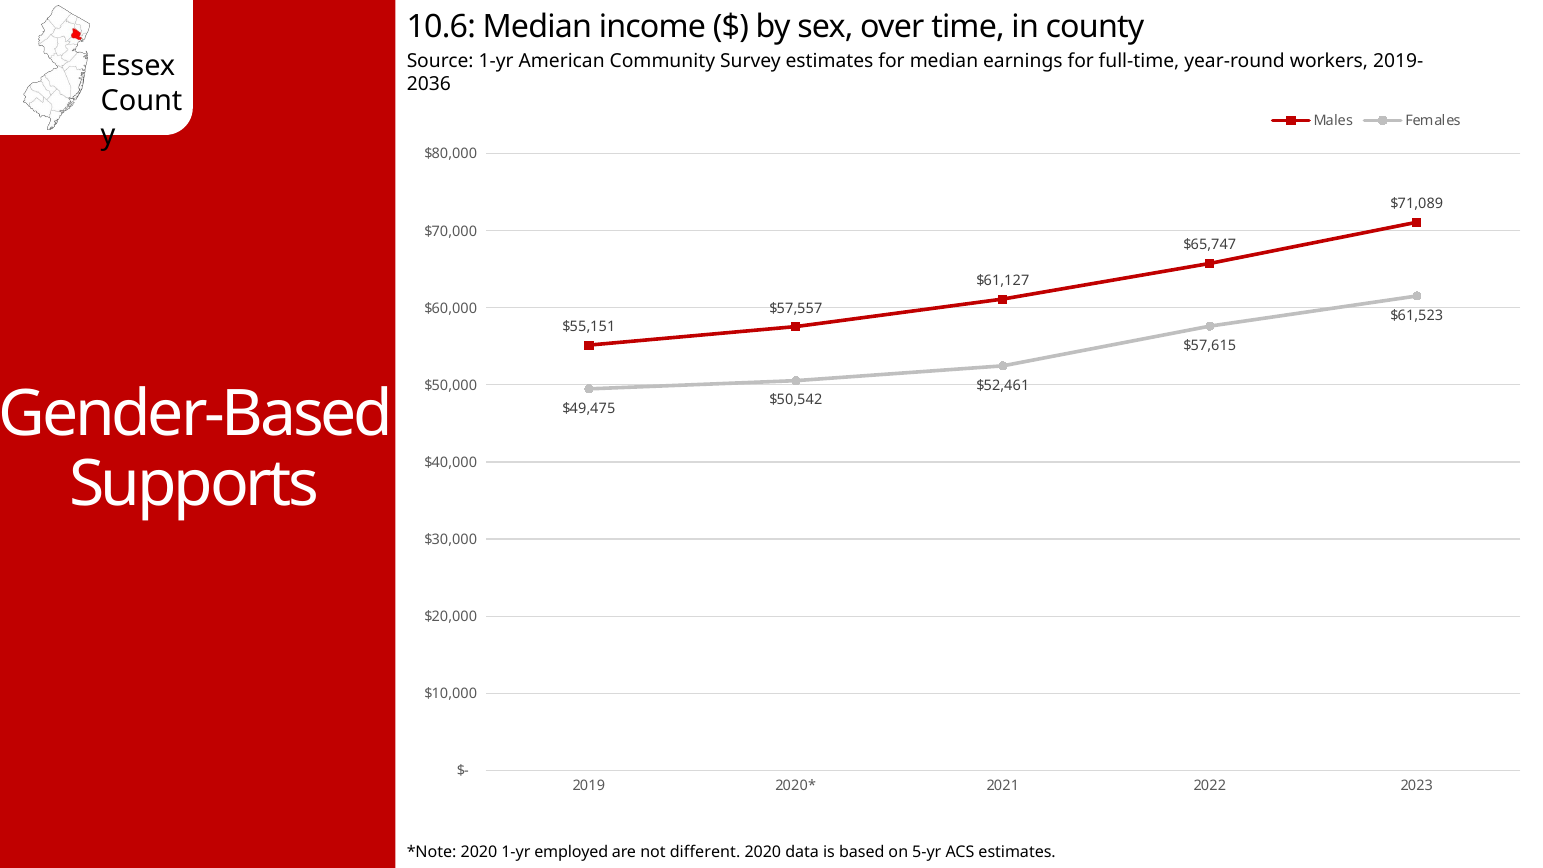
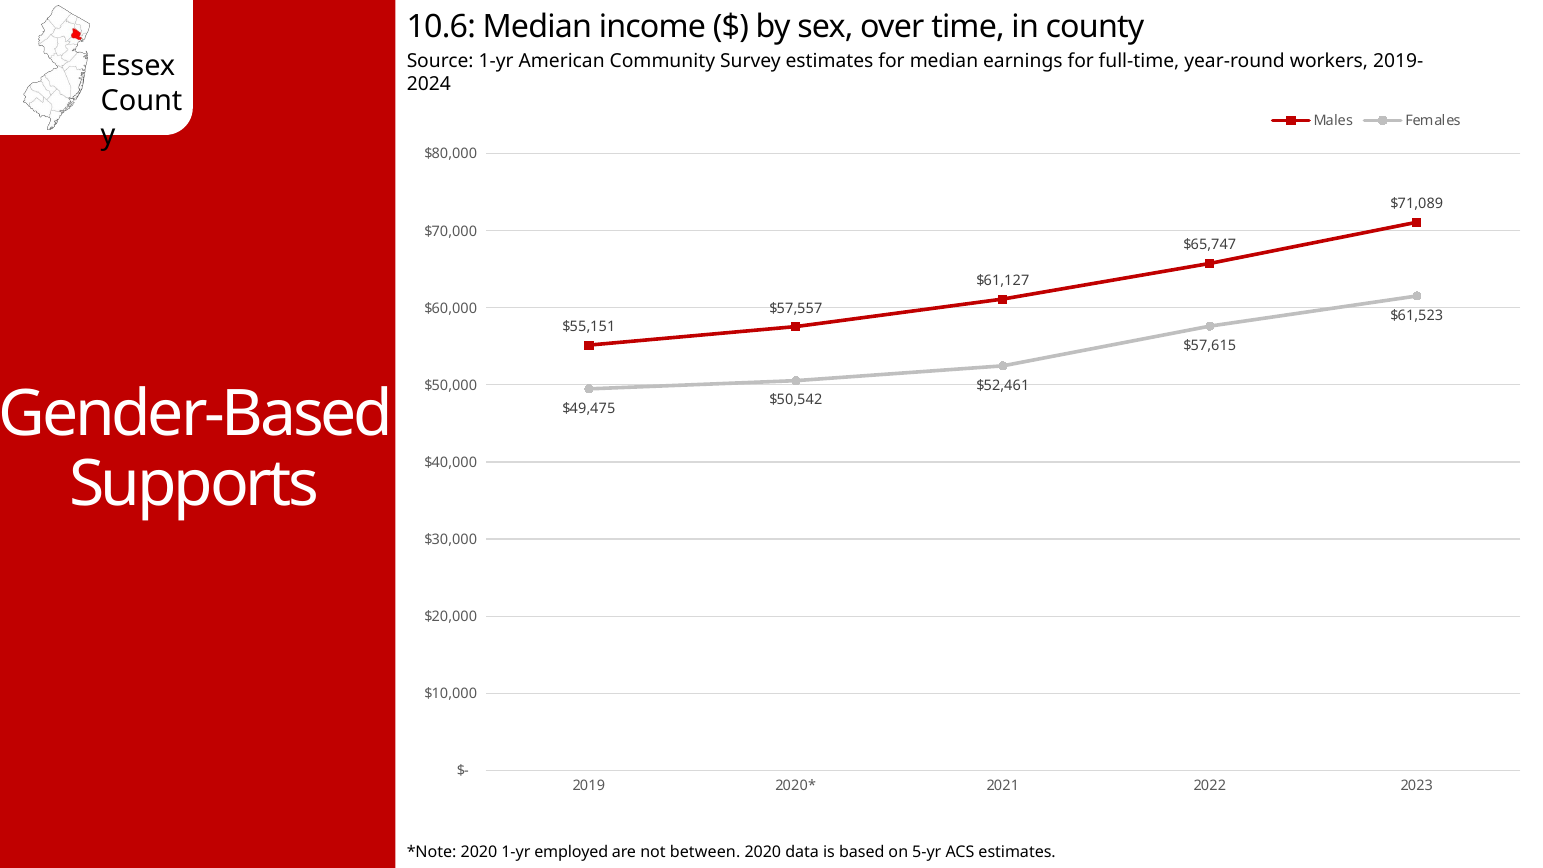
2036: 2036 -> 2024
different: different -> between
